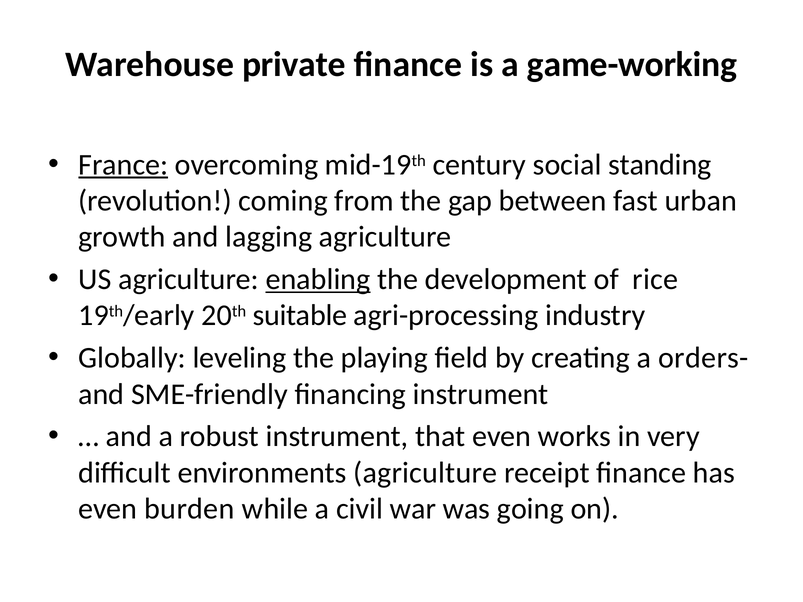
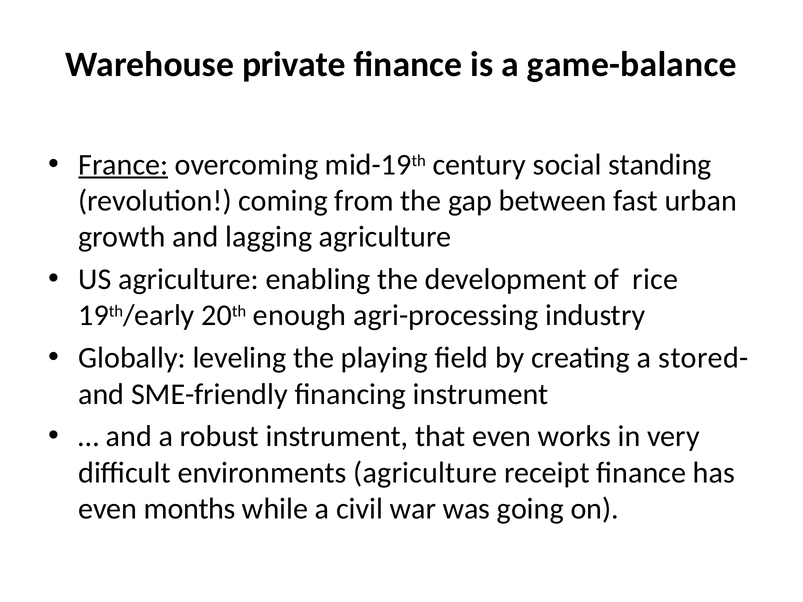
game-working: game-working -> game-balance
enabling underline: present -> none
suitable: suitable -> enough
orders-: orders- -> stored-
burden: burden -> months
